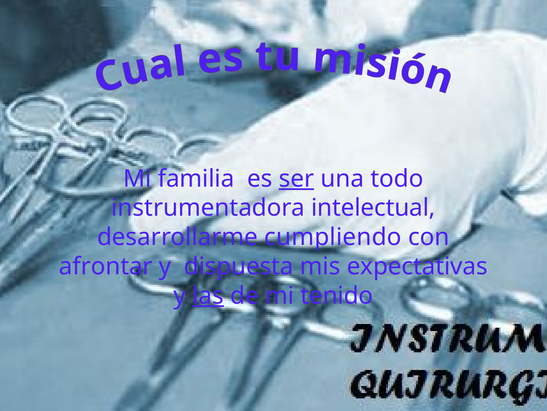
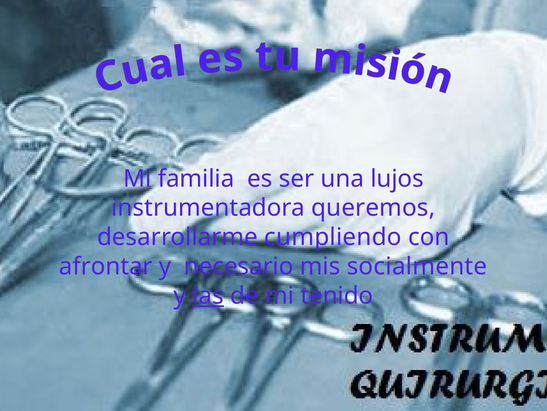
ser underline: present -> none
todo: todo -> lujos
intelectual: intelectual -> queremos
dispuesta: dispuesta -> necesario
expectativas: expectativas -> socialmente
